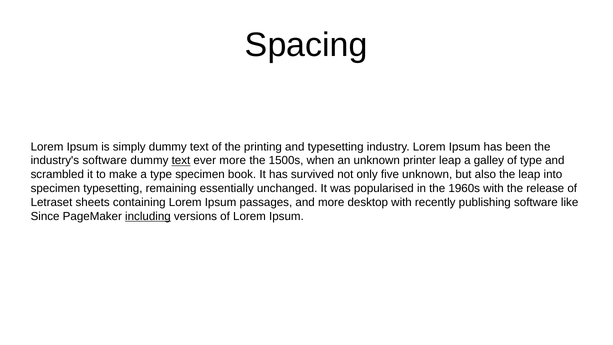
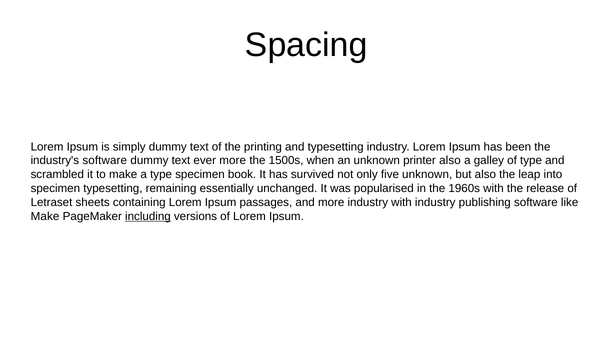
text at (181, 161) underline: present -> none
printer leap: leap -> also
more desktop: desktop -> industry
with recently: recently -> industry
Since at (45, 216): Since -> Make
